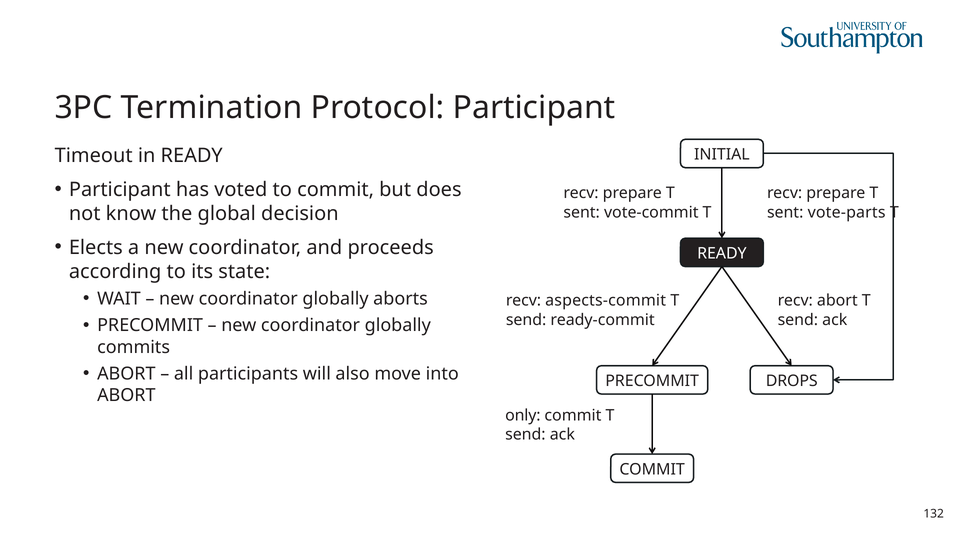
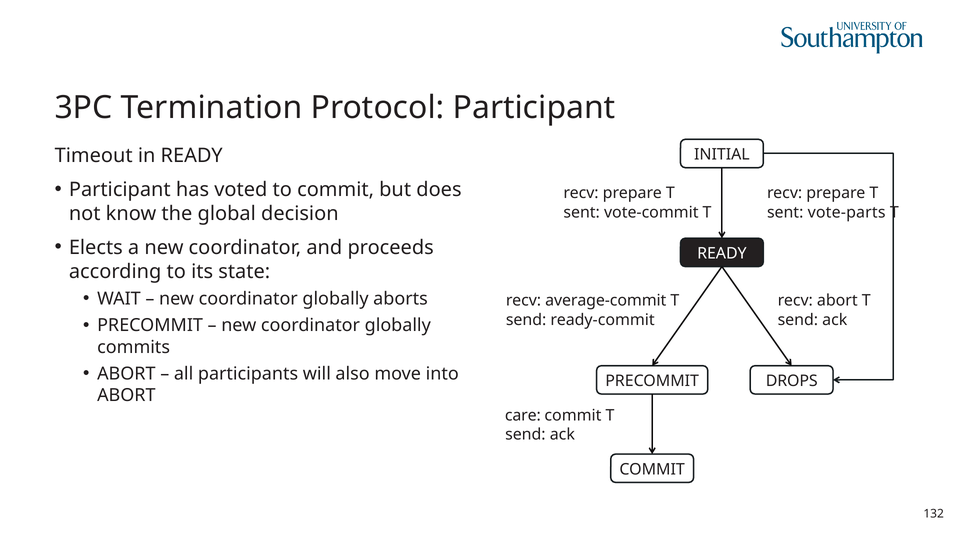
aspects-commit: aspects-commit -> average-commit
only: only -> care
